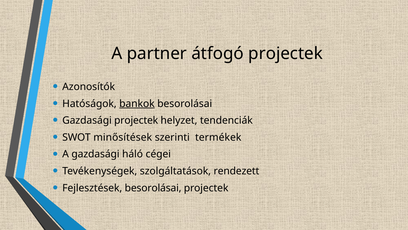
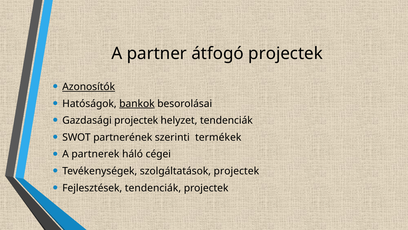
Azonosítók underline: none -> present
minősítések: minősítések -> partnerének
A gazdasági: gazdasági -> partnerek
szolgáltatások rendezett: rendezett -> projectek
Fejlesztések besorolásai: besorolásai -> tendenciák
